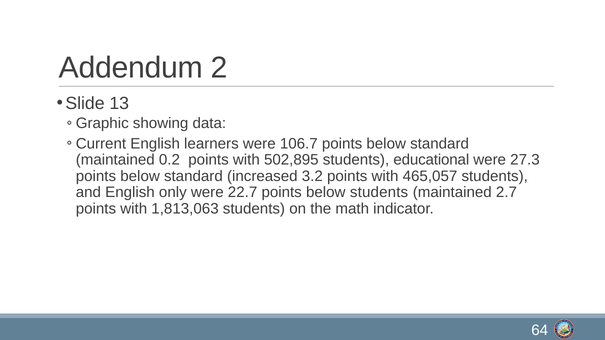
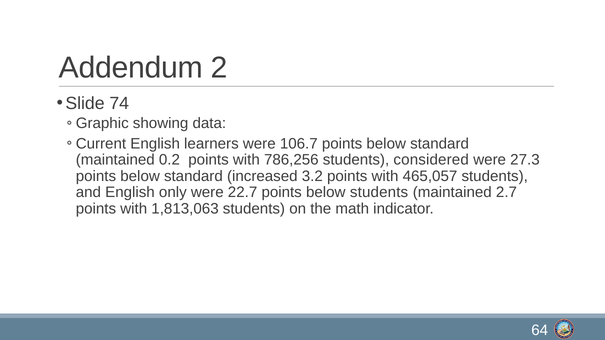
13: 13 -> 74
502,895: 502,895 -> 786,256
educational: educational -> considered
